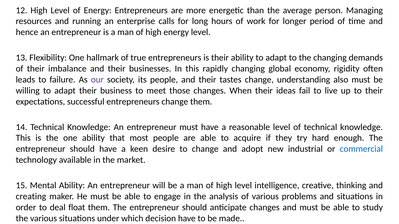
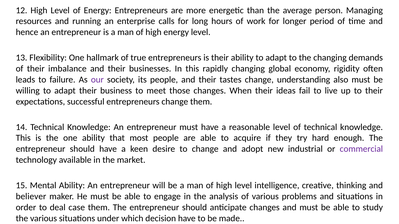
commercial colour: blue -> purple
creating: creating -> believer
float: float -> case
